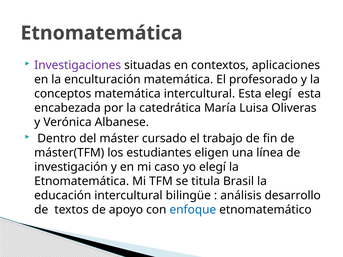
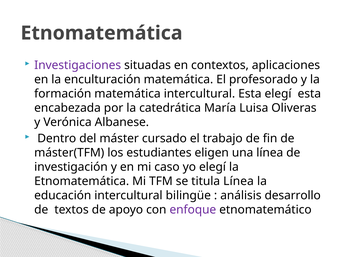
conceptos: conceptos -> formación
titula Brasil: Brasil -> Línea
enfoque colour: blue -> purple
